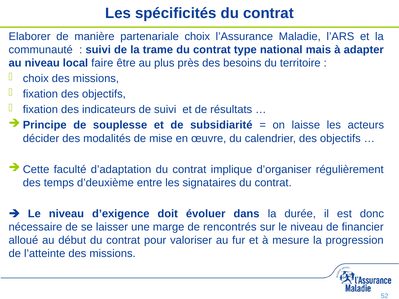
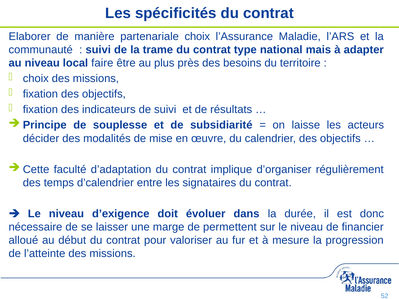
d’deuxième: d’deuxième -> d’calendrier
rencontrés: rencontrés -> permettent
